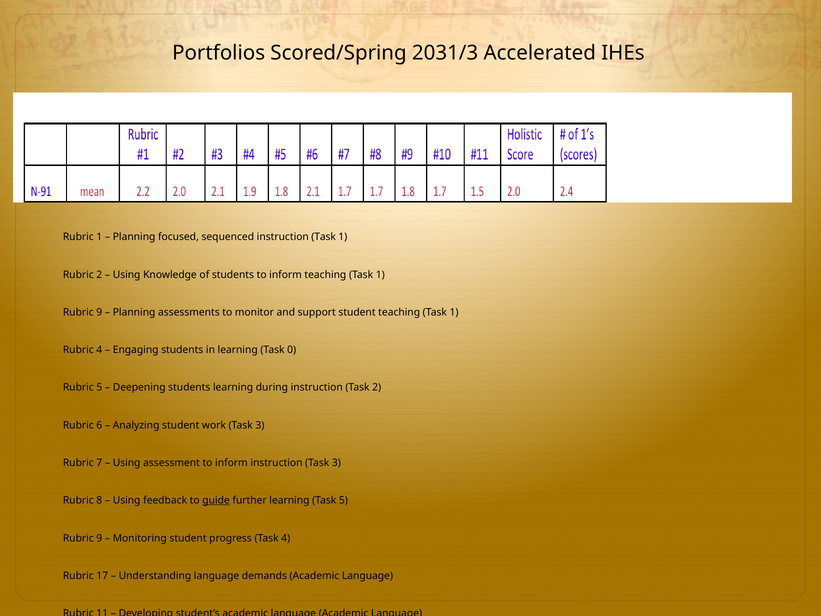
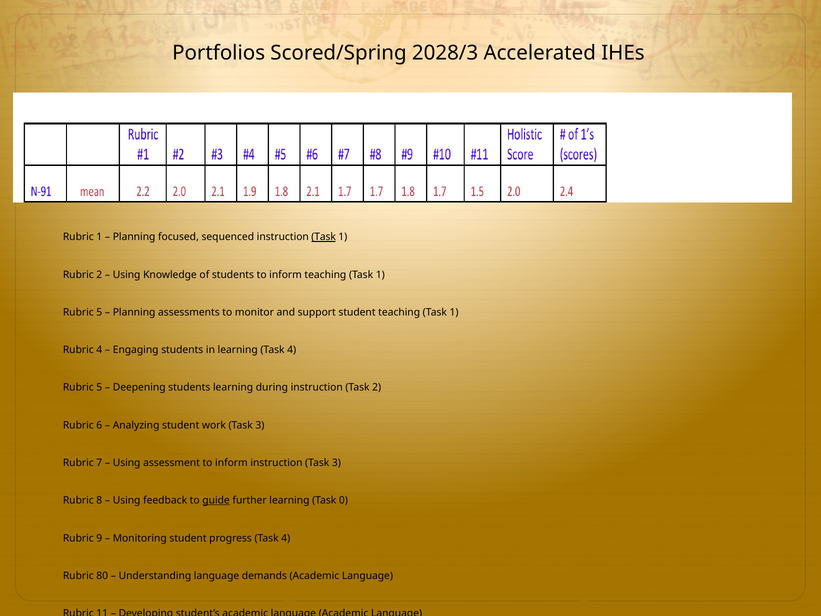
2031/3: 2031/3 -> 2028/3
Task at (324, 237) underline: none -> present
9 at (99, 312): 9 -> 5
learning Task 0: 0 -> 4
Task 5: 5 -> 0
17: 17 -> 80
